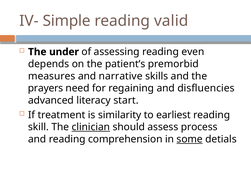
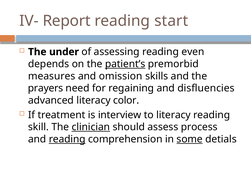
Simple: Simple -> Report
valid: valid -> start
patient’s underline: none -> present
narrative: narrative -> omission
start: start -> color
similarity: similarity -> interview
to earliest: earliest -> literacy
reading at (67, 139) underline: none -> present
